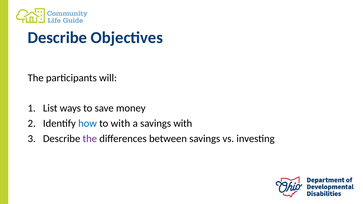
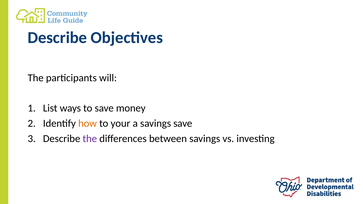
how colour: blue -> orange
to with: with -> your
savings with: with -> save
